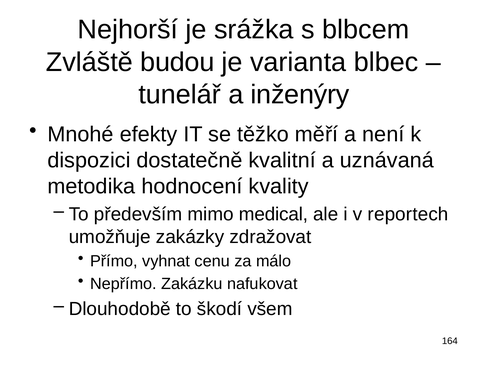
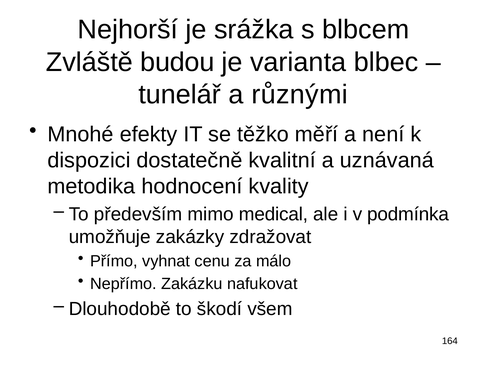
inženýry: inženýry -> různými
reportech: reportech -> podmínka
